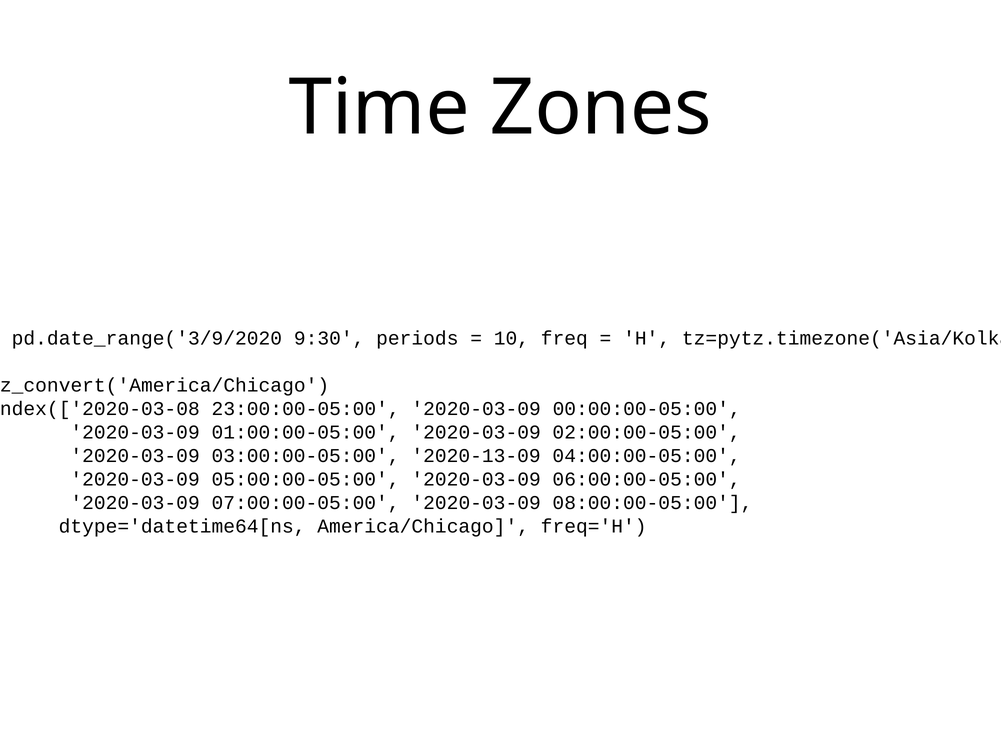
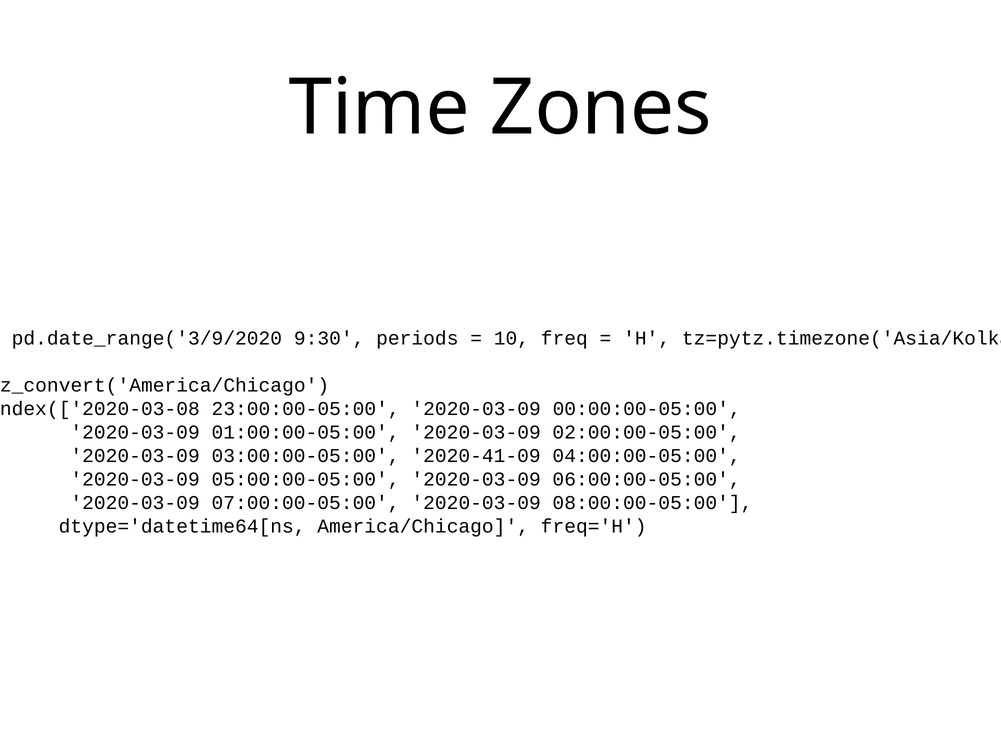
2020-13-09: 2020-13-09 -> 2020-41-09
